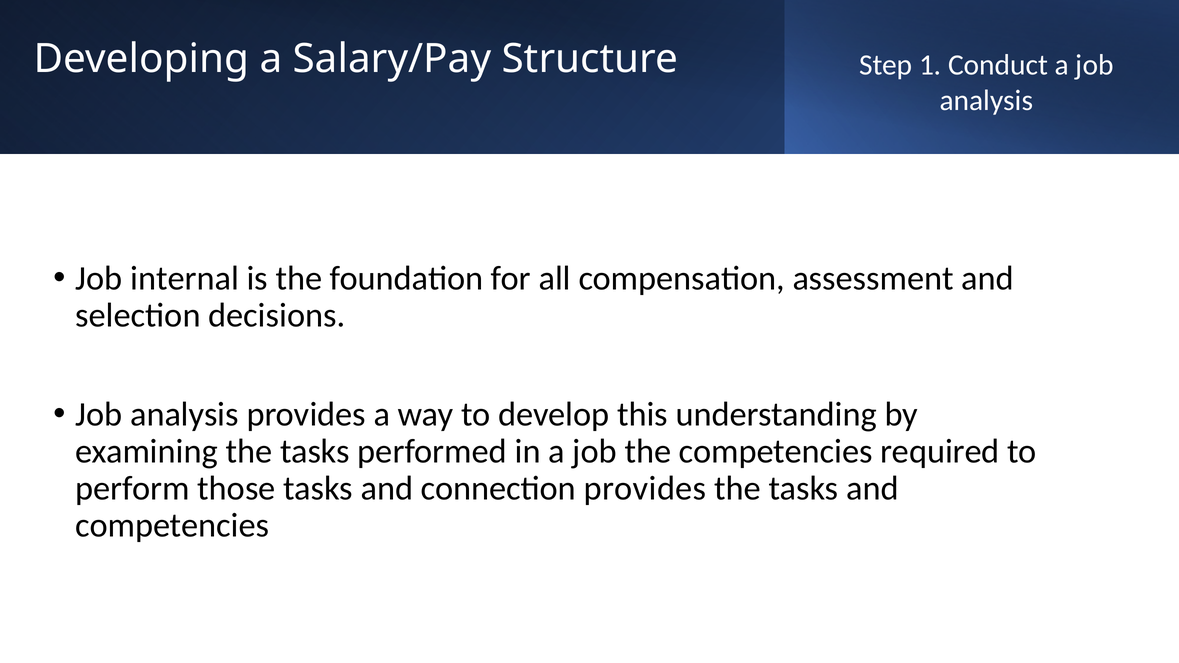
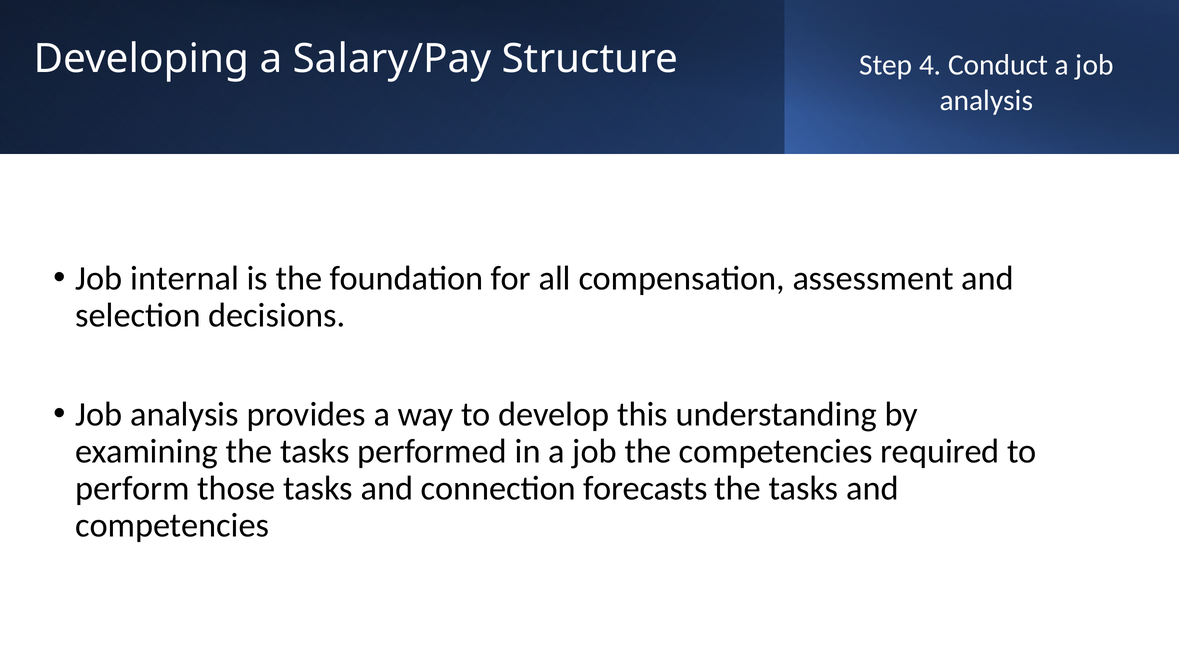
1: 1 -> 4
connection provides: provides -> forecasts
